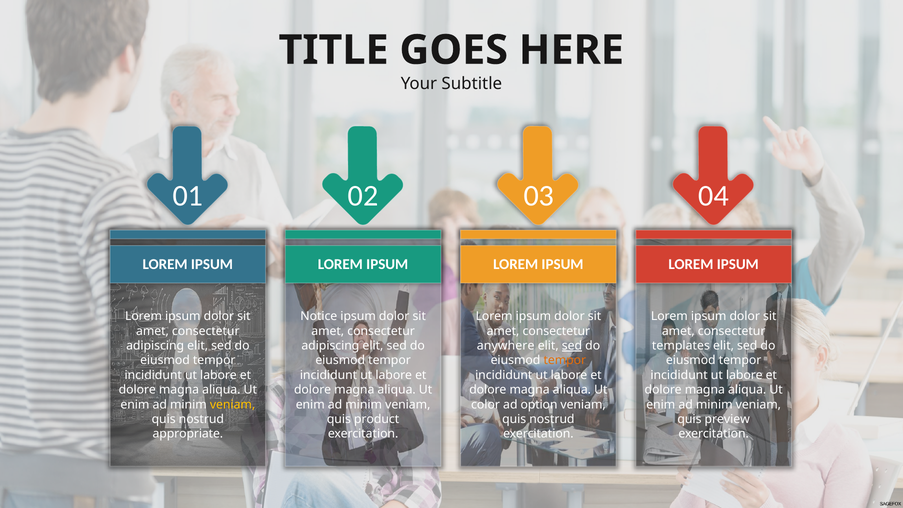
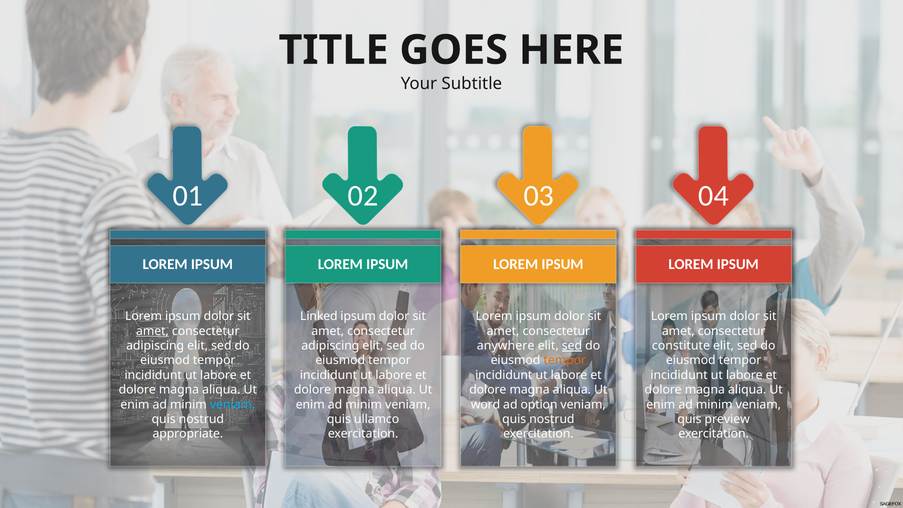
Notice: Notice -> Linked
amet at (152, 331) underline: none -> present
templates: templates -> constitute
veniam at (233, 404) colour: yellow -> light blue
color: color -> word
product: product -> ullamco
